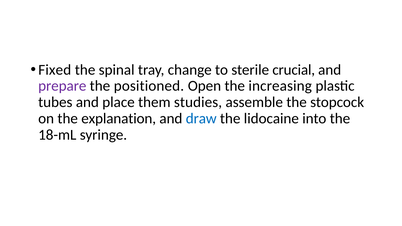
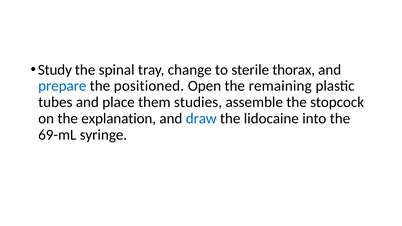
Fixed: Fixed -> Study
crucial: crucial -> thorax
prepare colour: purple -> blue
increasing: increasing -> remaining
18-mL: 18-mL -> 69-mL
